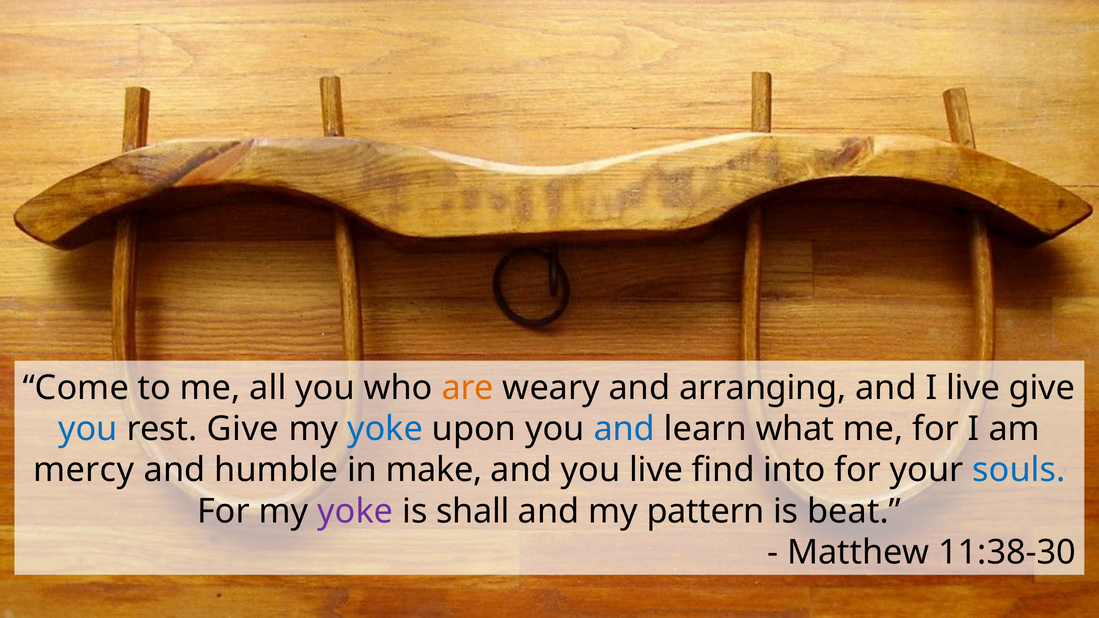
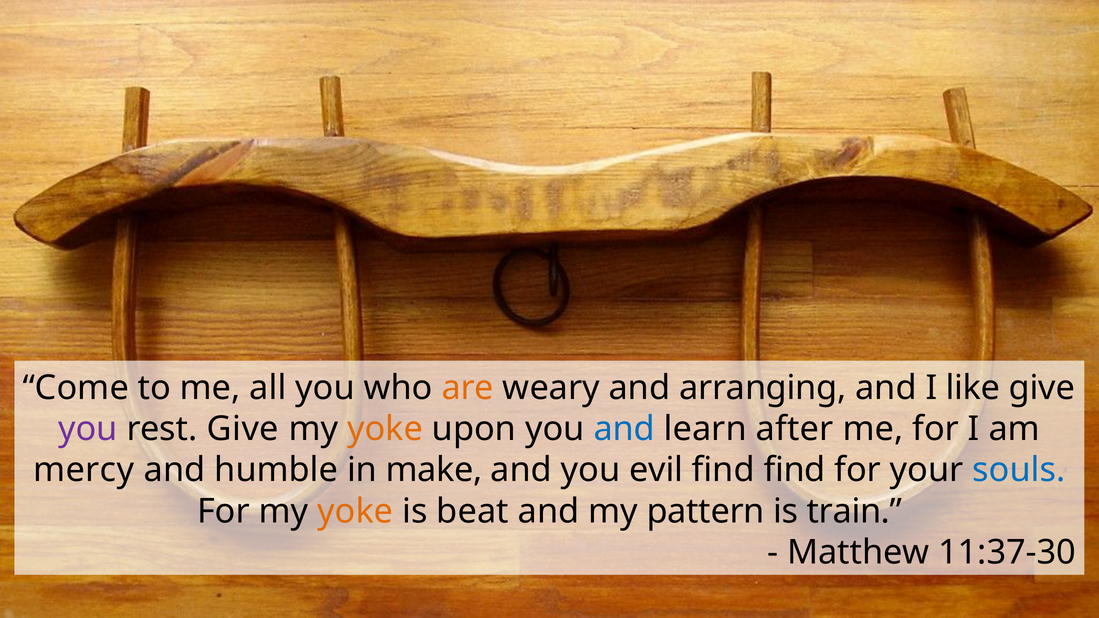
I live: live -> like
you at (88, 429) colour: blue -> purple
yoke at (385, 429) colour: blue -> orange
what: what -> after
you live: live -> evil
find into: into -> find
yoke at (355, 511) colour: purple -> orange
shall: shall -> beat
beat: beat -> train
11:38-30: 11:38-30 -> 11:37-30
